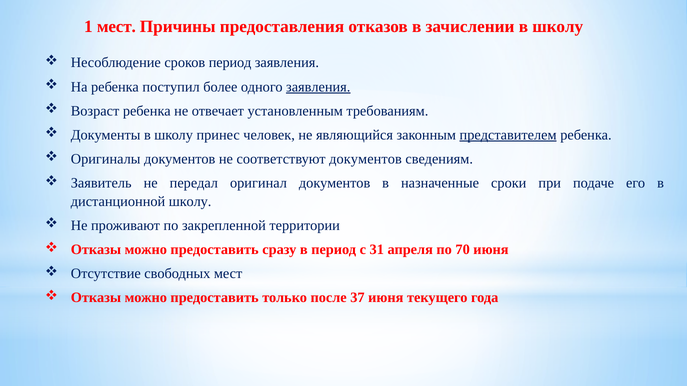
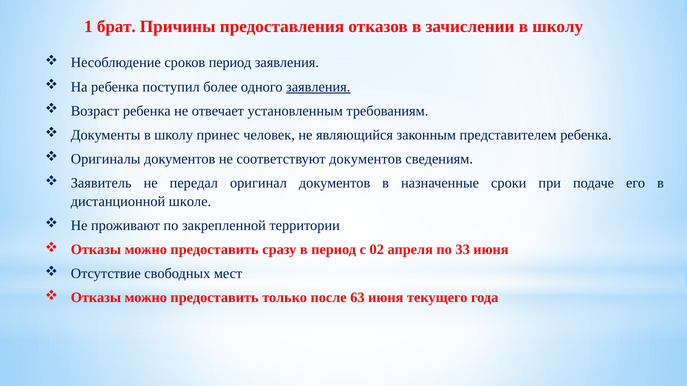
1 мест: мест -> брат
представителем underline: present -> none
дистанционной школу: школу -> школе
31: 31 -> 02
70: 70 -> 33
37: 37 -> 63
